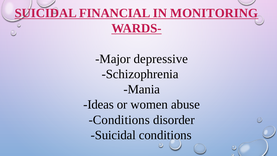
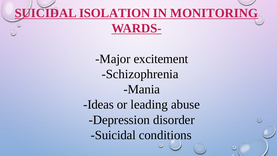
FINANCIAL: FINANCIAL -> ISOLATION
depressive: depressive -> excitement
women: women -> leading
Conditions at (119, 120): Conditions -> Depression
